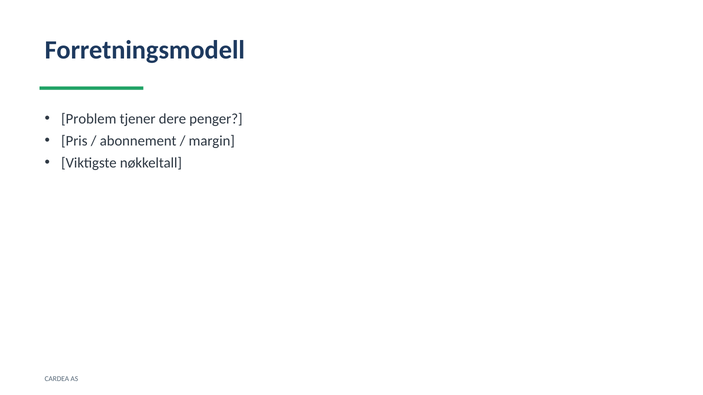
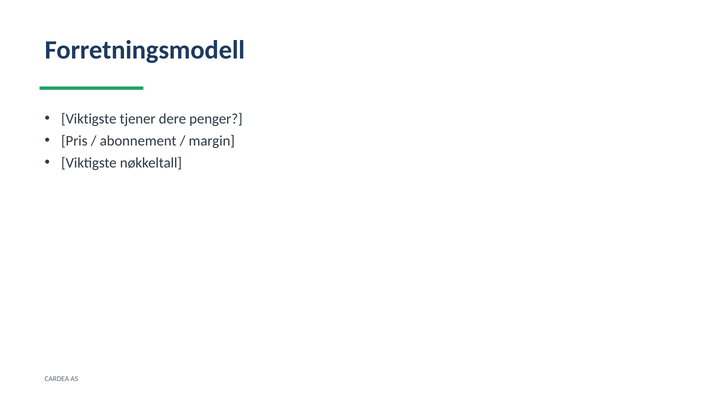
Problem at (89, 119): Problem -> Viktigste
